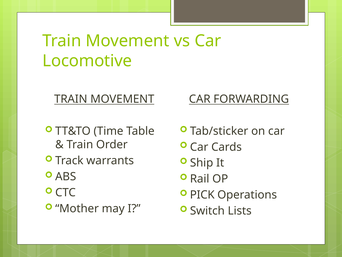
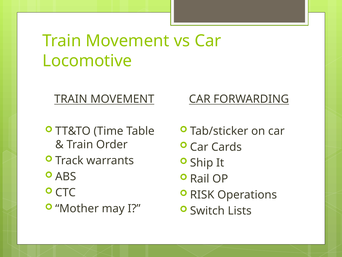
PICK: PICK -> RISK
